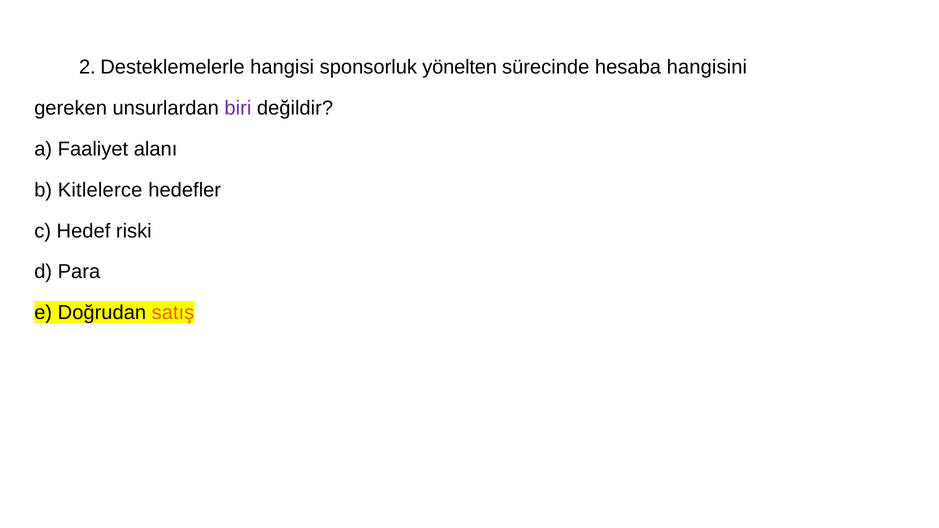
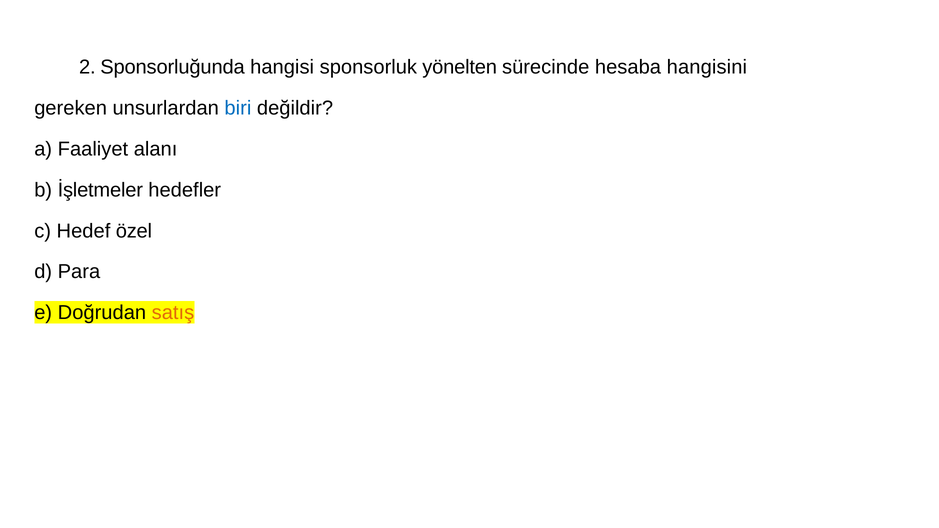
Desteklemelerle: Desteklemelerle -> Sponsorluğunda
biri colour: purple -> blue
Kitlelerce: Kitlelerce -> İşletmeler
riski: riski -> özel
